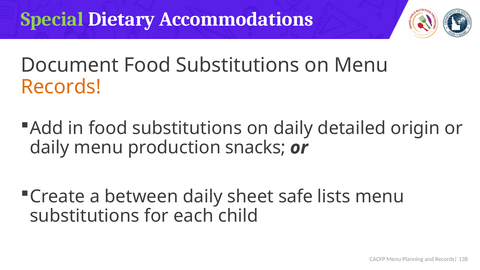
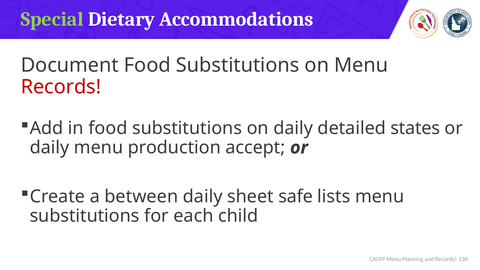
Records colour: orange -> red
origin: origin -> states
snacks: snacks -> accept
